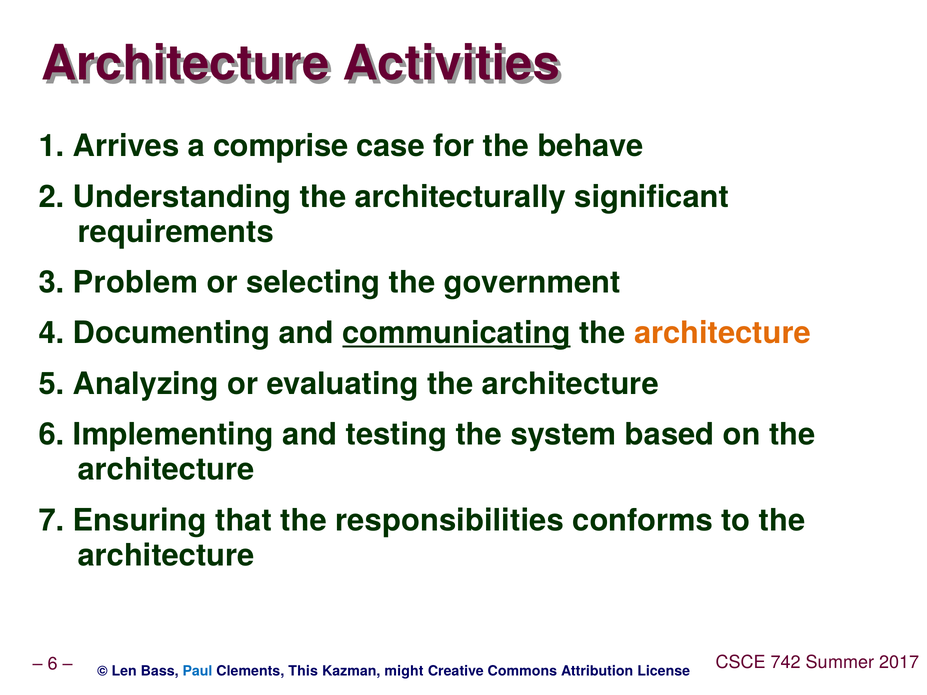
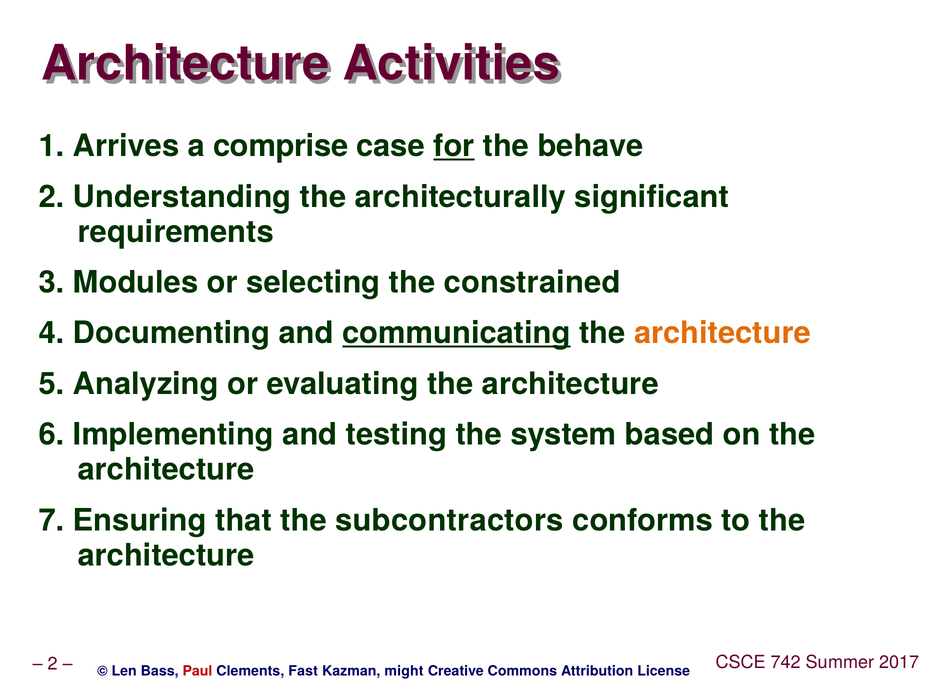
for underline: none -> present
Problem: Problem -> Modules
government: government -> constrained
responsibilities: responsibilities -> subcontractors
6 at (53, 664): 6 -> 2
Paul colour: blue -> red
This: This -> Fast
